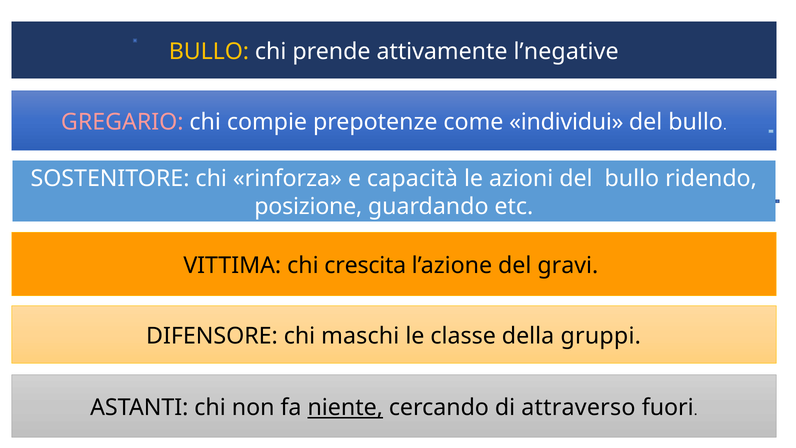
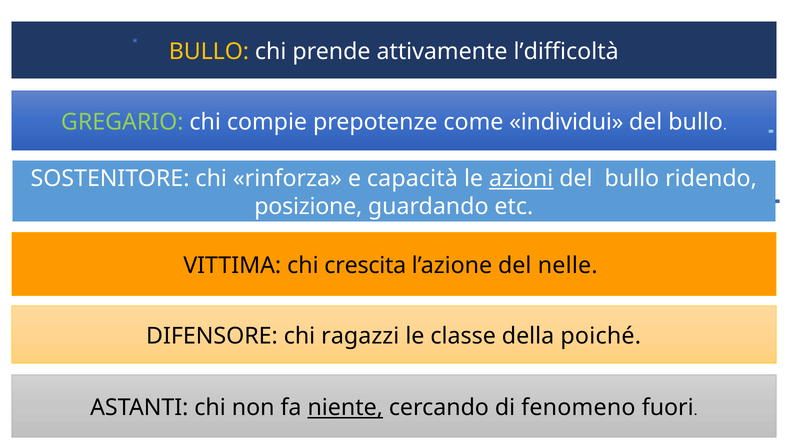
l’negative: l’negative -> l’difficoltà
GREGARIO colour: pink -> light green
azioni underline: none -> present
gravi: gravi -> nelle
maschi: maschi -> ragazzi
gruppi: gruppi -> poiché
attraverso: attraverso -> fenomeno
